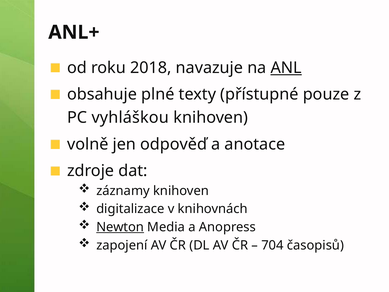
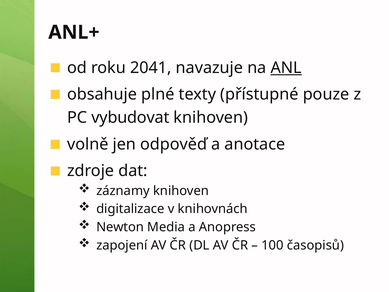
2018: 2018 -> 2041
vyhláškou: vyhláškou -> vybudovat
Newton underline: present -> none
704: 704 -> 100
